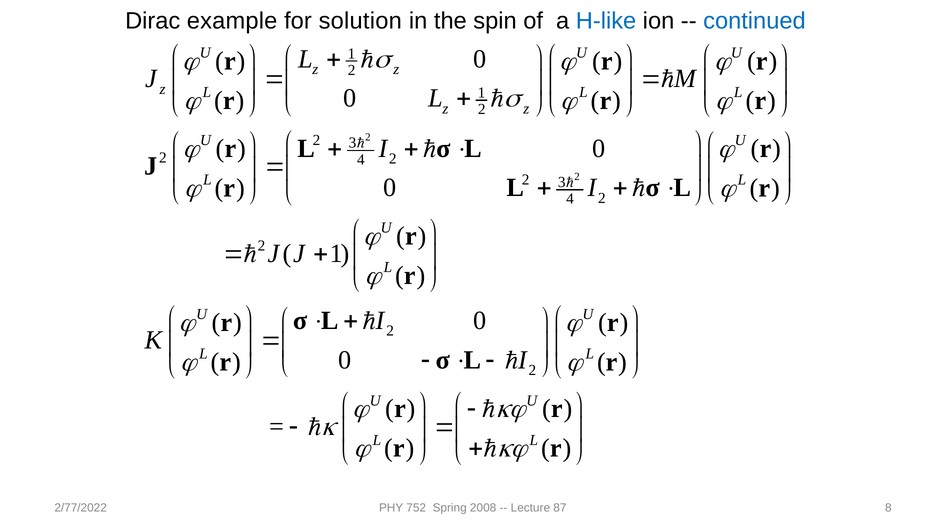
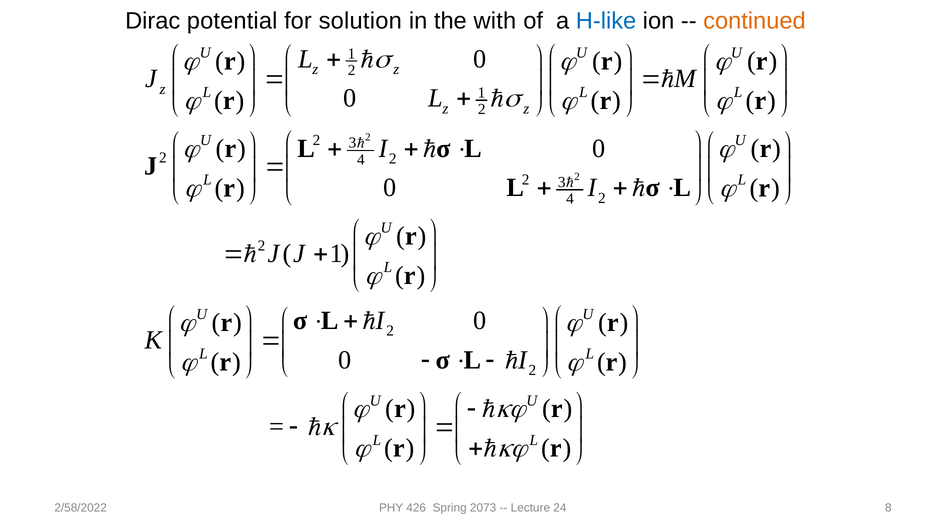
example: example -> potential
spin: spin -> with
continued colour: blue -> orange
2/77/2022: 2/77/2022 -> 2/58/2022
752: 752 -> 426
2008: 2008 -> 2073
87: 87 -> 24
